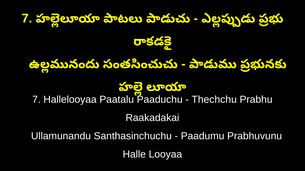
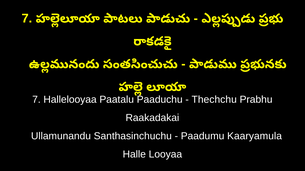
Prabhuvunu: Prabhuvunu -> Kaaryamula
